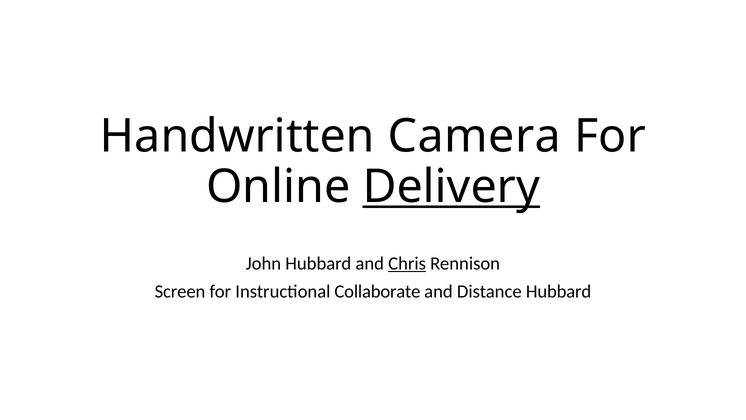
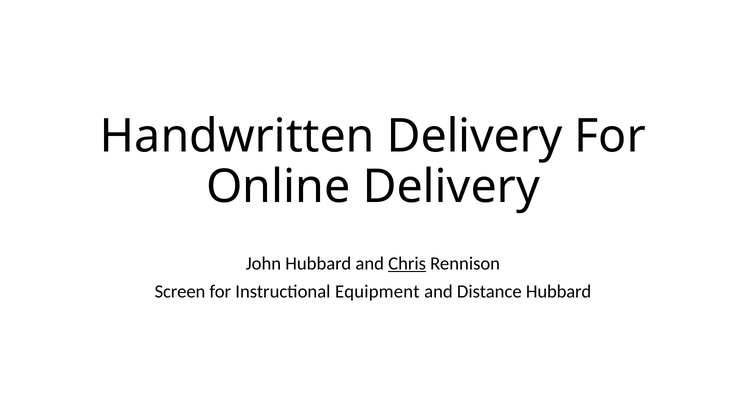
Handwritten Camera: Camera -> Delivery
Delivery at (451, 186) underline: present -> none
Collaborate: Collaborate -> Equipment
